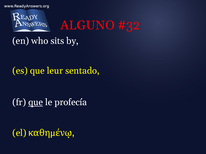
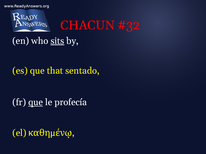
ALGUNO: ALGUNO -> CHACUN
sits underline: none -> present
leur: leur -> that
